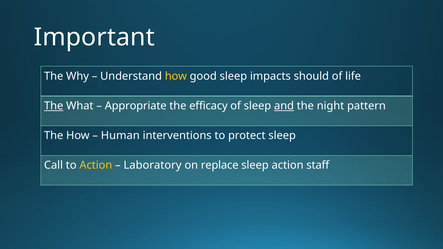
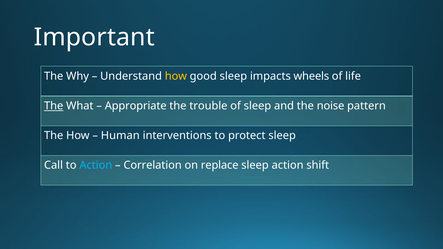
should: should -> wheels
efficacy: efficacy -> trouble
and underline: present -> none
night: night -> noise
Action at (96, 165) colour: yellow -> light blue
Laboratory: Laboratory -> Correlation
staff: staff -> shift
